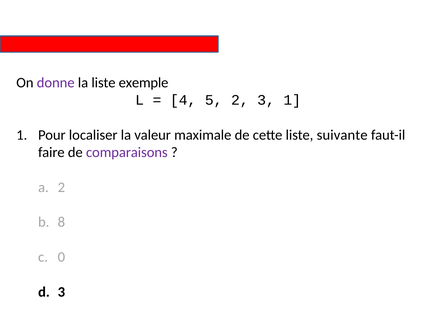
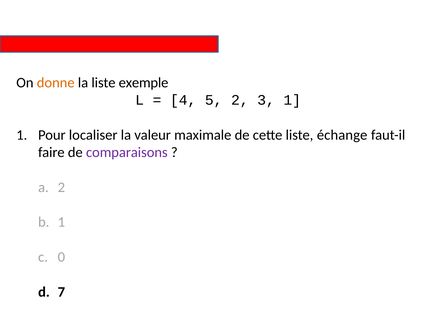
donne colour: purple -> orange
suivante: suivante -> échange
8 at (61, 222): 8 -> 1
3 at (61, 292): 3 -> 7
